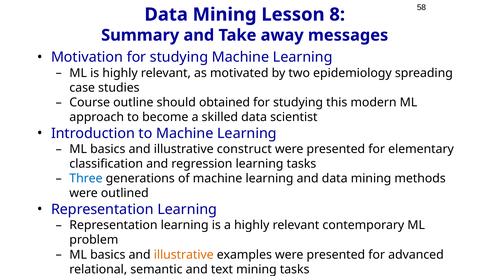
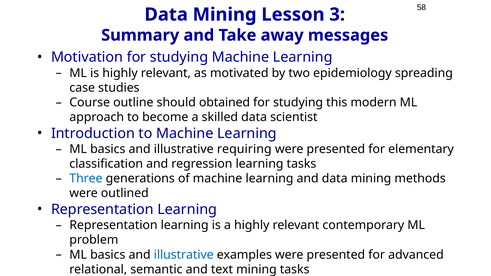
8: 8 -> 3
construct: construct -> requiring
illustrative at (184, 255) colour: orange -> blue
